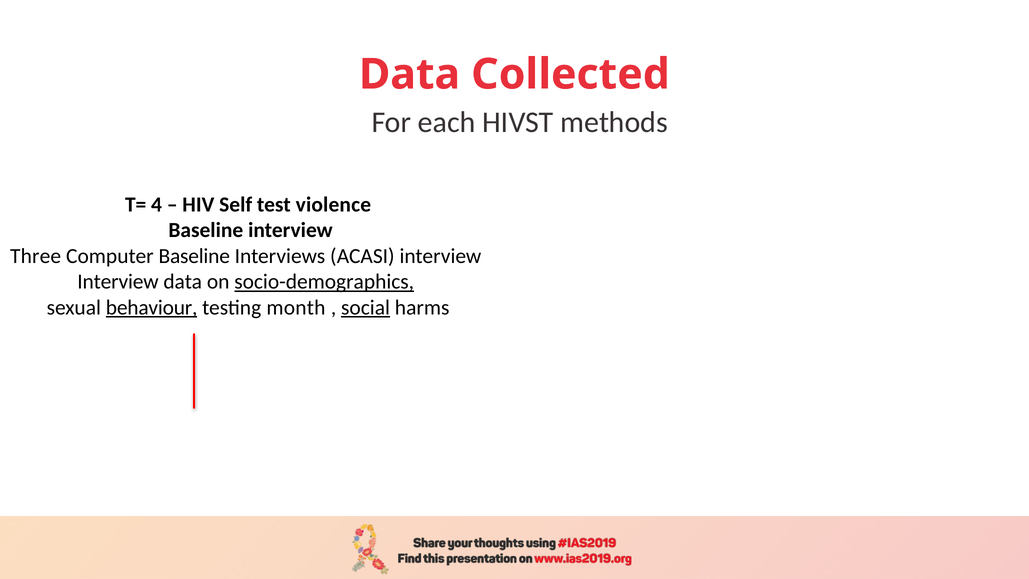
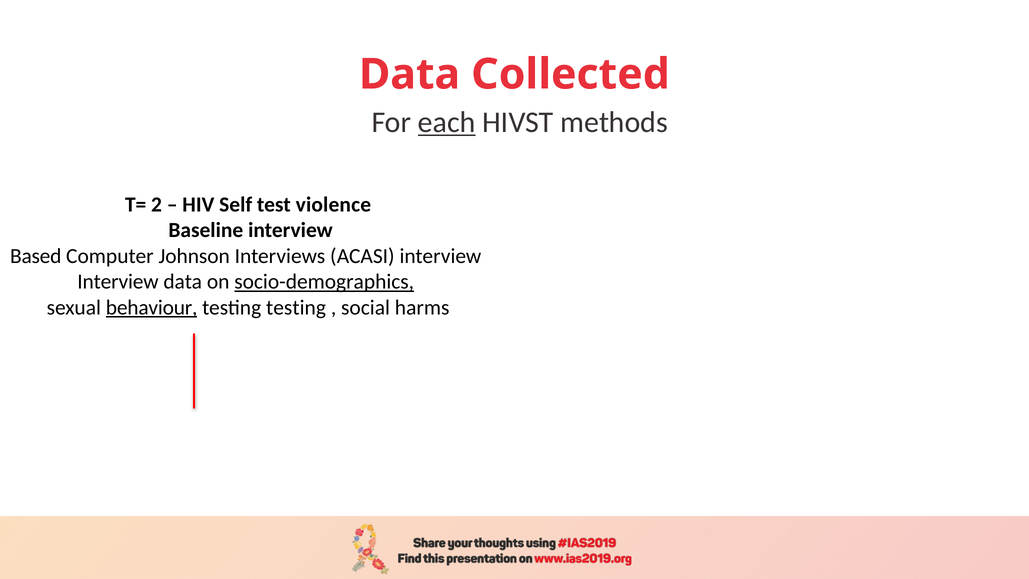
each underline: none -> present
4: 4 -> 2
Three: Three -> Based
Computer Baseline: Baseline -> Johnson
testing month: month -> testing
social underline: present -> none
